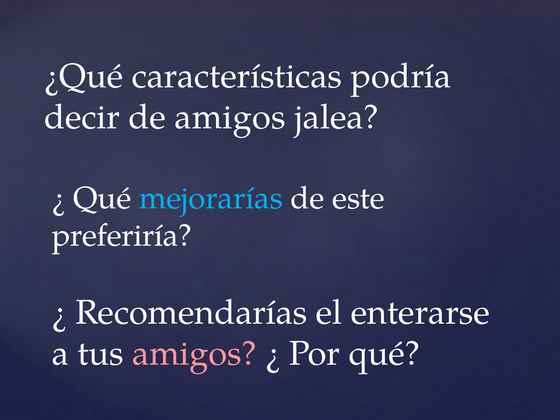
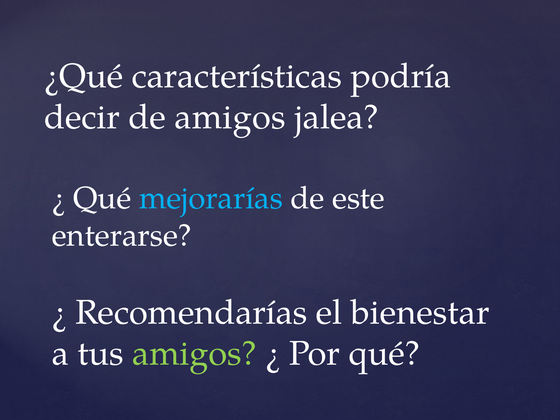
preferiría: preferiría -> enterarse
enterarse: enterarse -> bienestar
amigos at (195, 353) colour: pink -> light green
